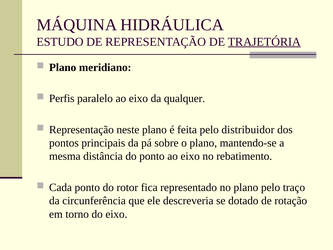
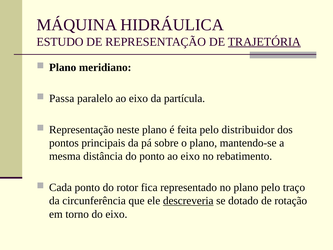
Perfis: Perfis -> Passa
qualquer: qualquer -> partícula
descreveria underline: none -> present
